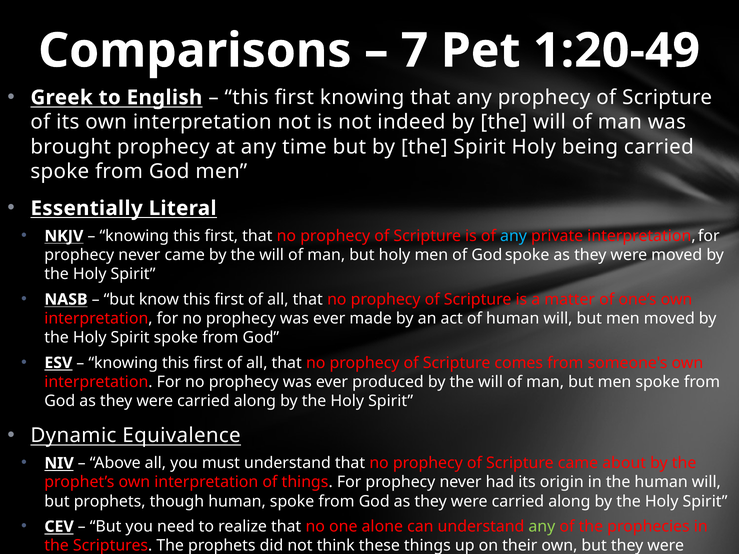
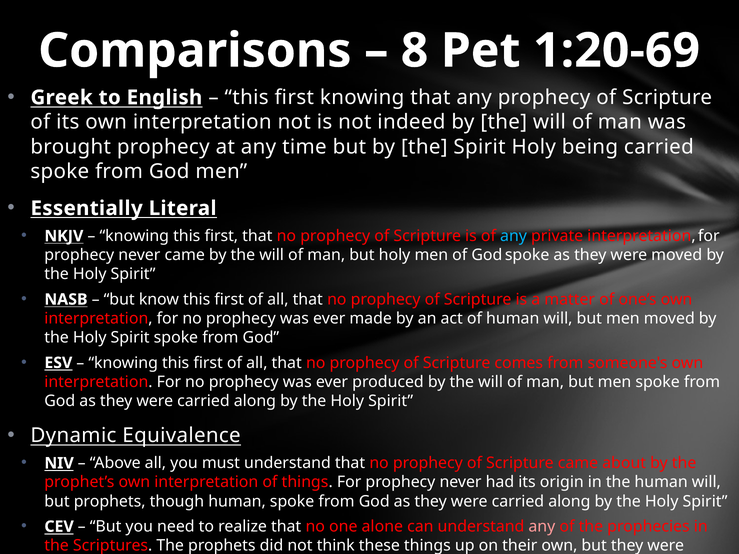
7: 7 -> 8
1:20-49: 1:20-49 -> 1:20-69
any at (542, 527) colour: light green -> pink
